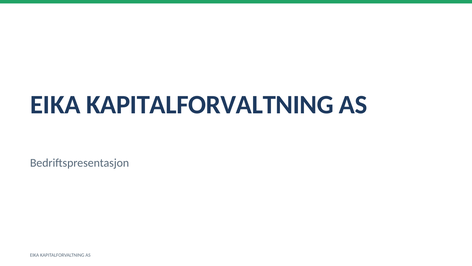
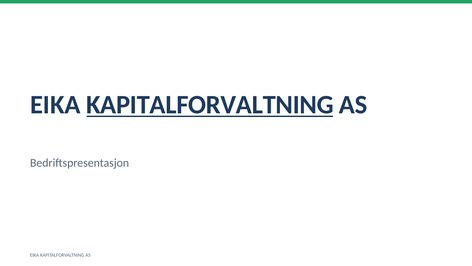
KAPITALFORVALTNING at (210, 105) underline: none -> present
